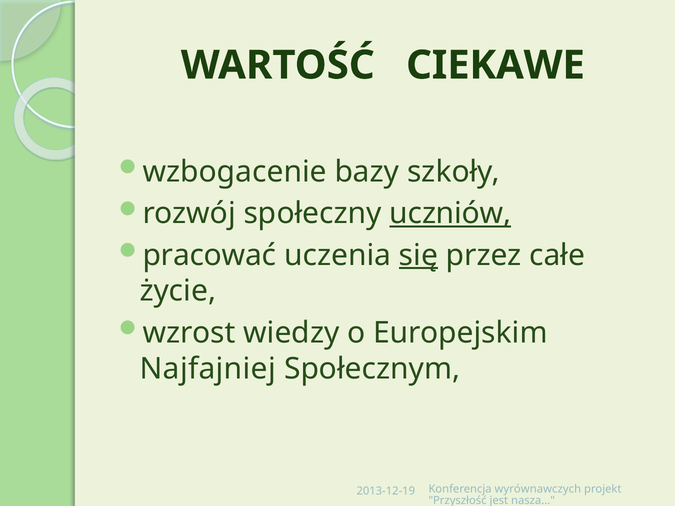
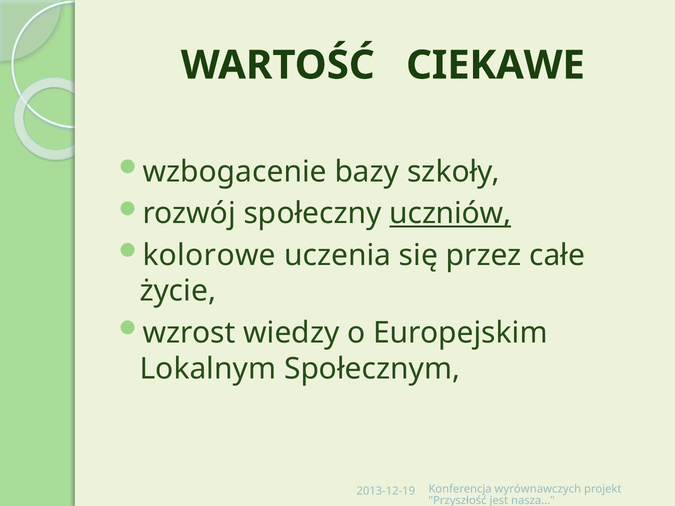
pracować: pracować -> kolorowe
się underline: present -> none
Najfajniej: Najfajniej -> Lokalnym
